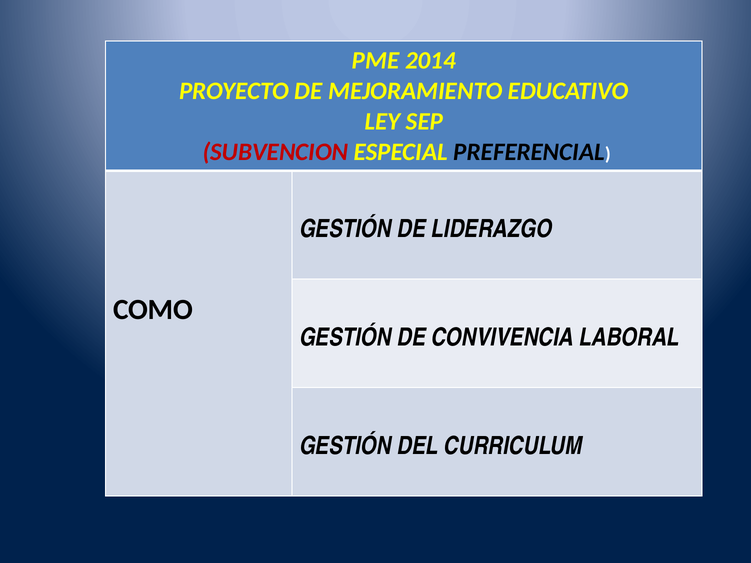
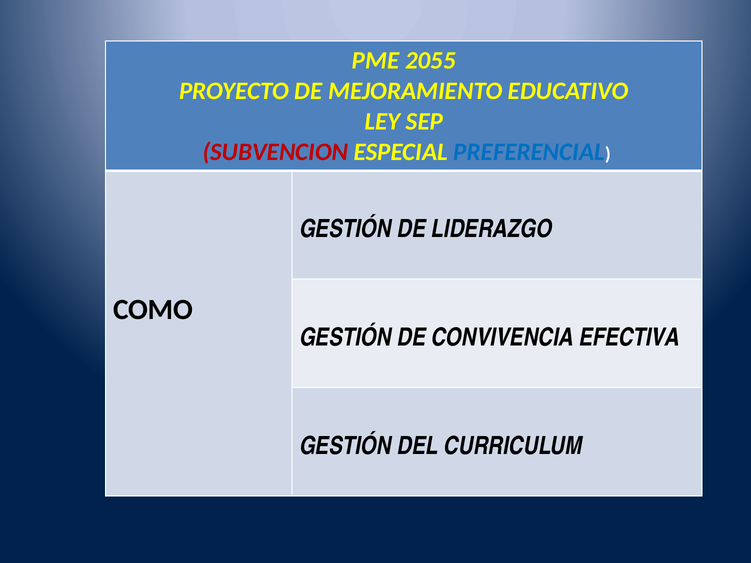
2014: 2014 -> 2055
PREFERENCIAL colour: black -> blue
LABORAL: LABORAL -> EFECTIVA
